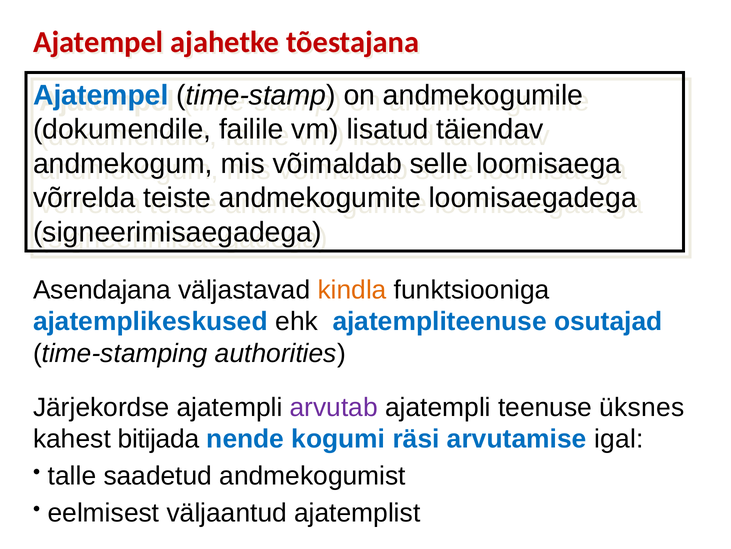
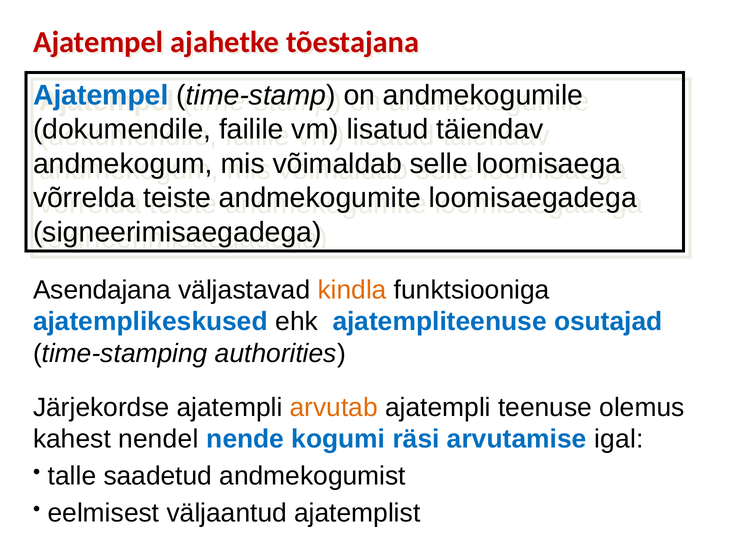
arvutab colour: purple -> orange
üksnes: üksnes -> olemus
bitijada: bitijada -> nendel
